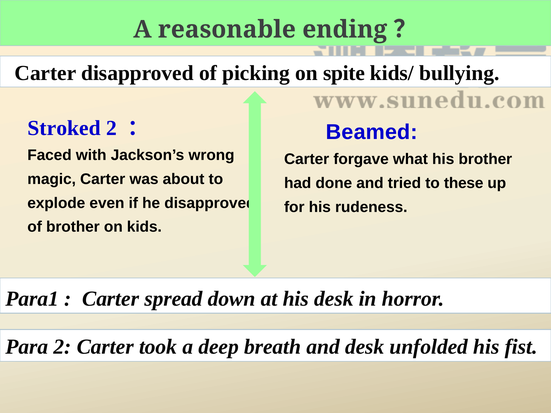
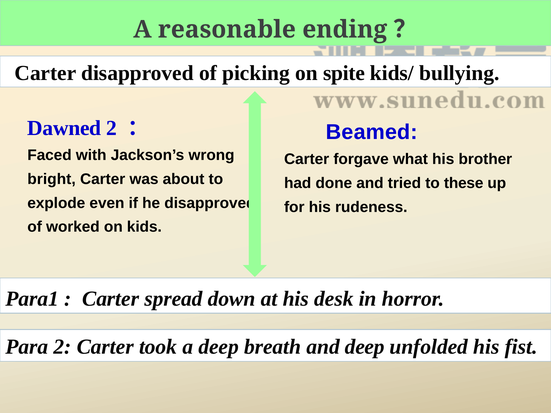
Stroked: Stroked -> Dawned
magic: magic -> bright
of brother: brother -> worked
and desk: desk -> deep
